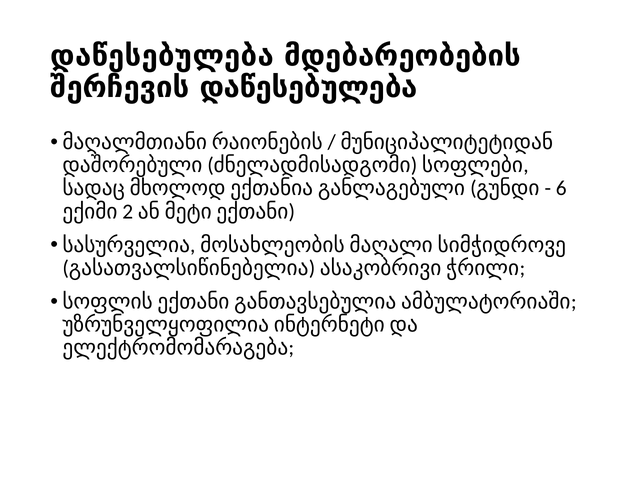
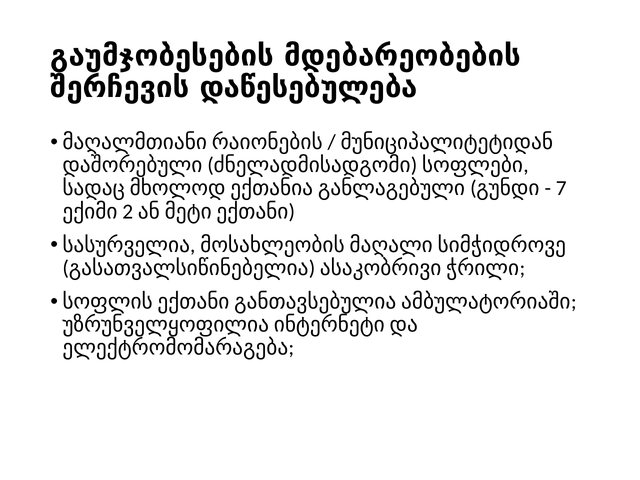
დაწესებულება at (162, 56): დაწესებულება -> გაუმჯობესების
6: 6 -> 7
